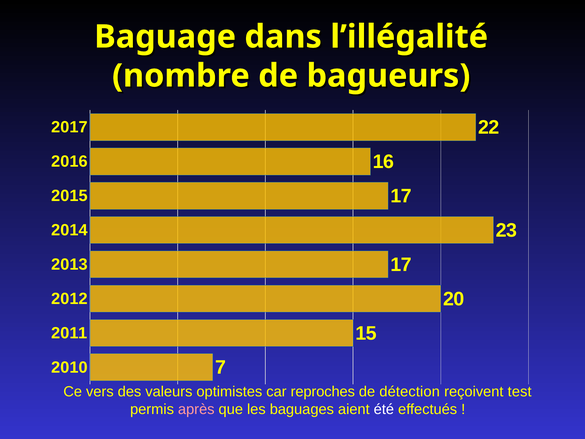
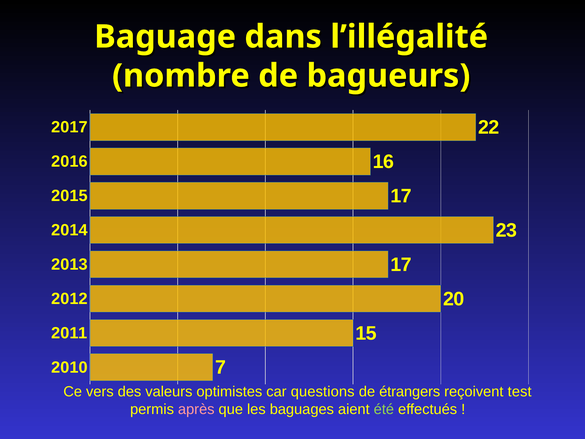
reproches: reproches -> questions
détection: détection -> étrangers
été colour: white -> light green
